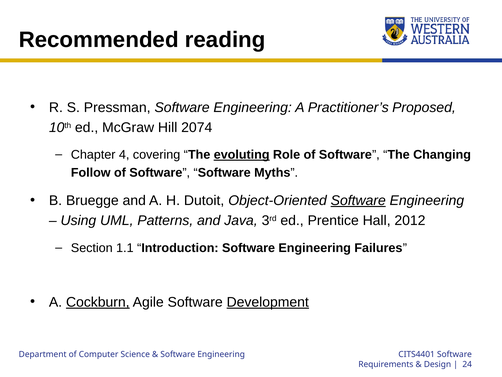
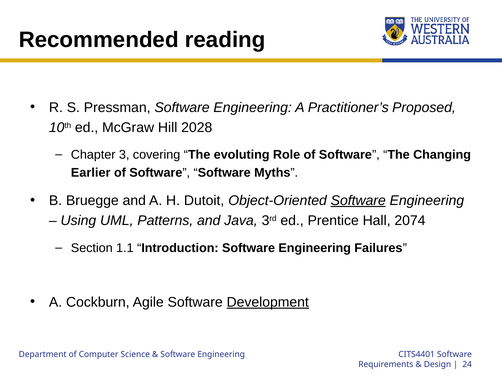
2074: 2074 -> 2028
4: 4 -> 3
evoluting underline: present -> none
Follow: Follow -> Earlier
2012: 2012 -> 2074
Cockburn underline: present -> none
